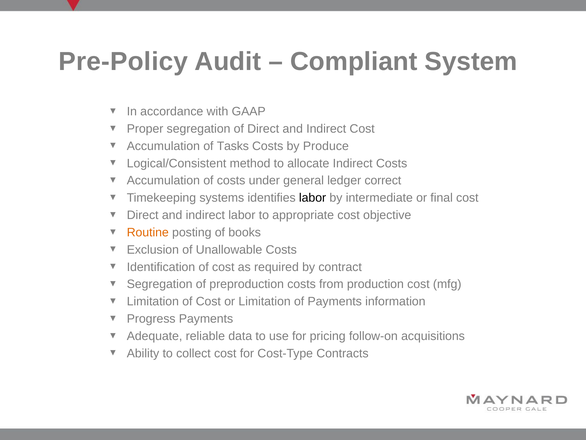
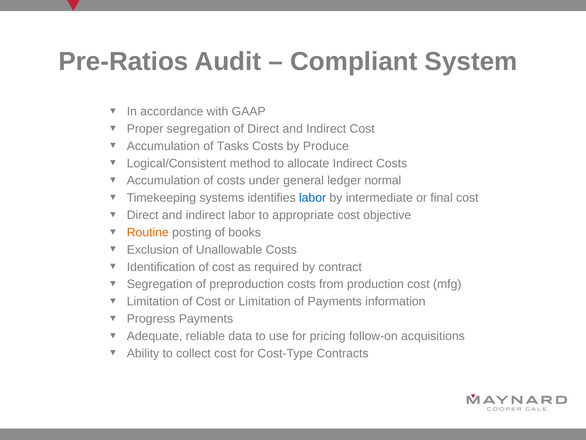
Pre-Policy: Pre-Policy -> Pre-Ratios
correct: correct -> normal
labor at (313, 198) colour: black -> blue
